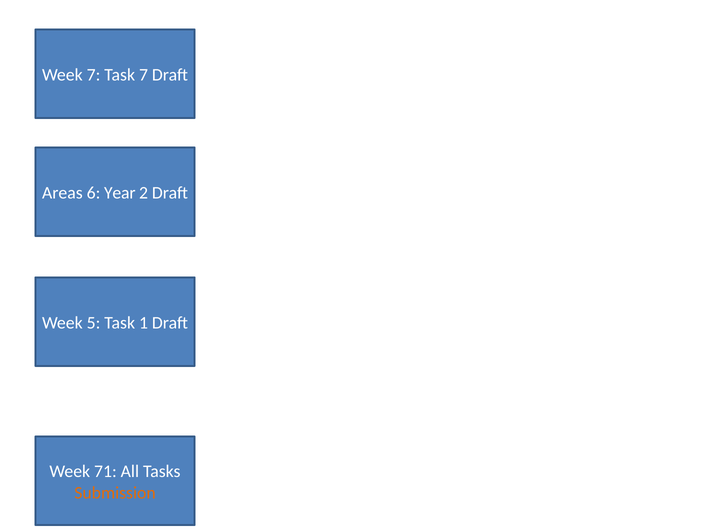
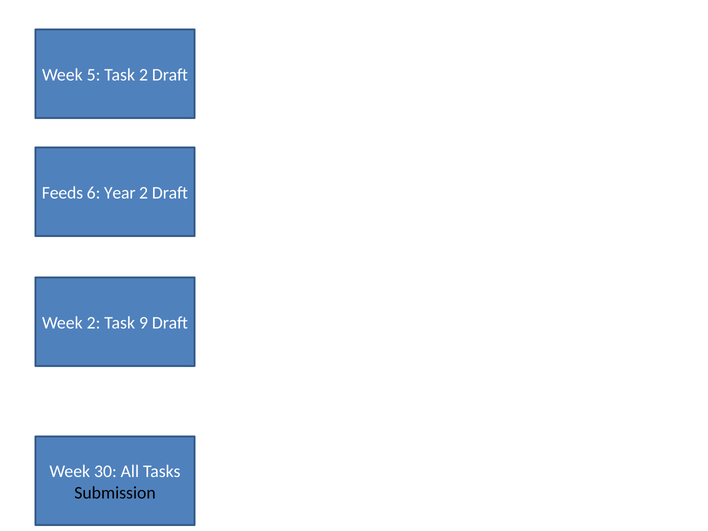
Week 7: 7 -> 5
Task 7: 7 -> 2
Areas: Areas -> Feeds
Week 5: 5 -> 2
1: 1 -> 9
71: 71 -> 30
Submission colour: orange -> black
